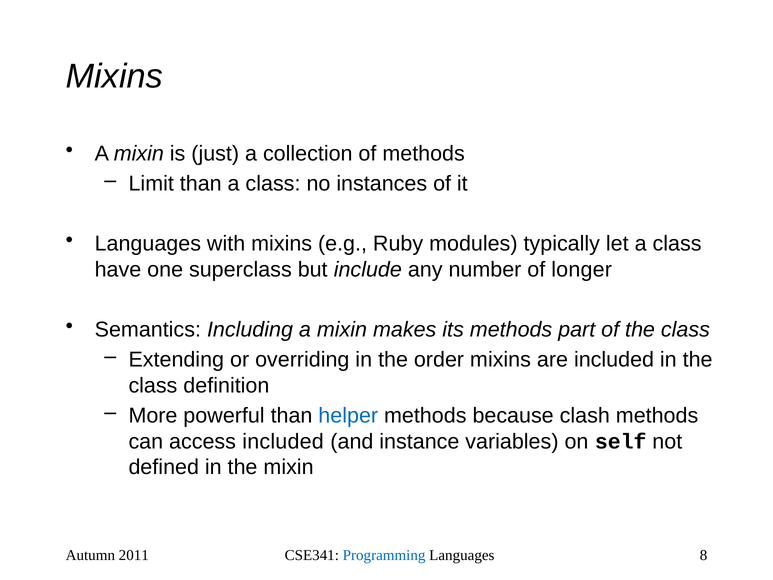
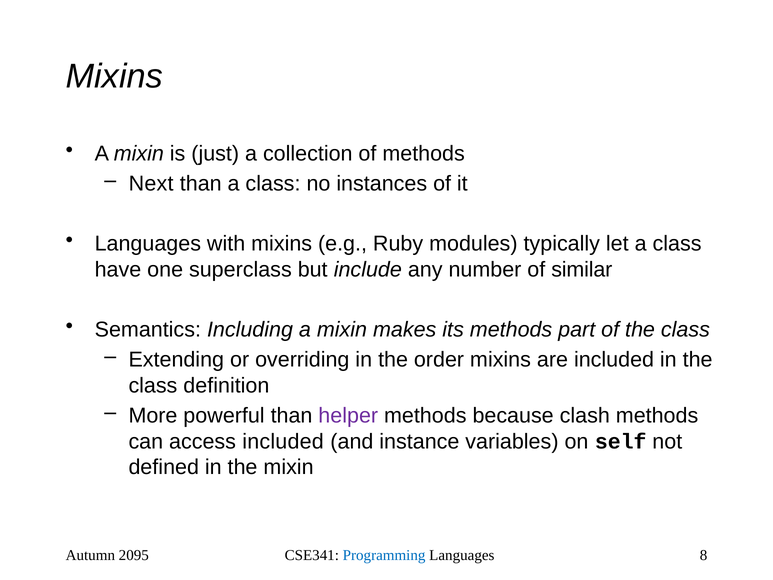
Limit: Limit -> Next
longer: longer -> similar
helper colour: blue -> purple
2011: 2011 -> 2095
